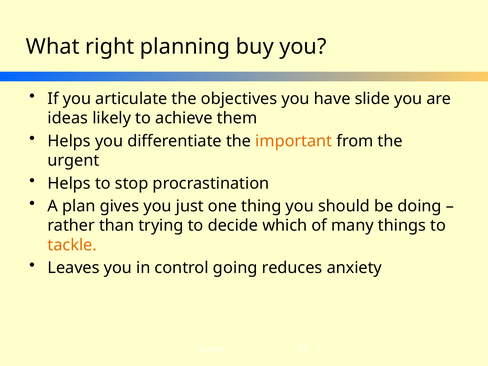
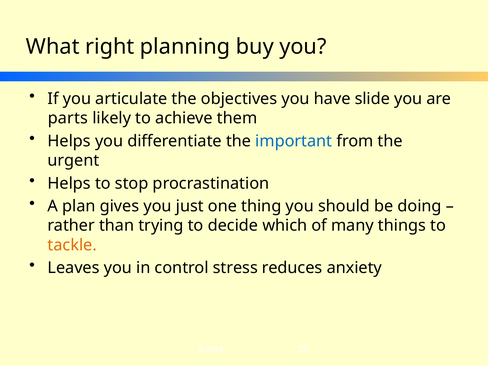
ideas: ideas -> parts
important colour: orange -> blue
going: going -> stress
